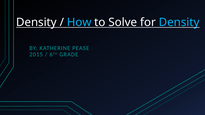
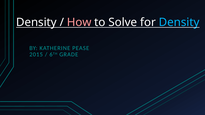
How colour: light blue -> pink
